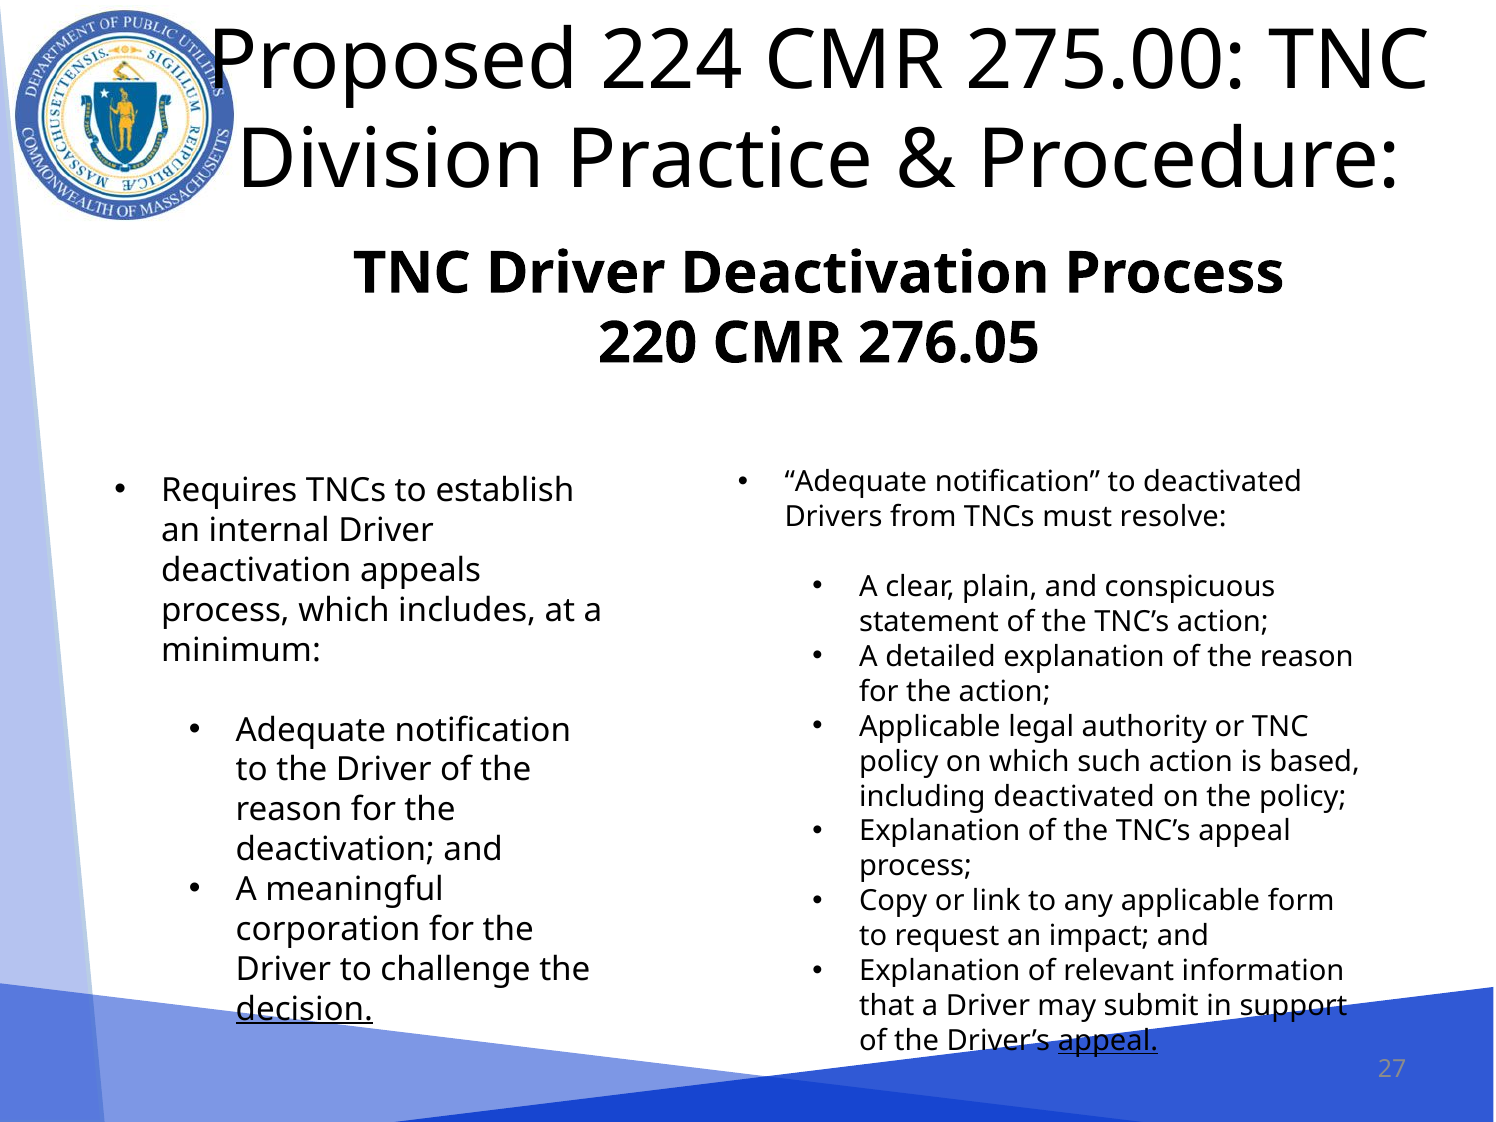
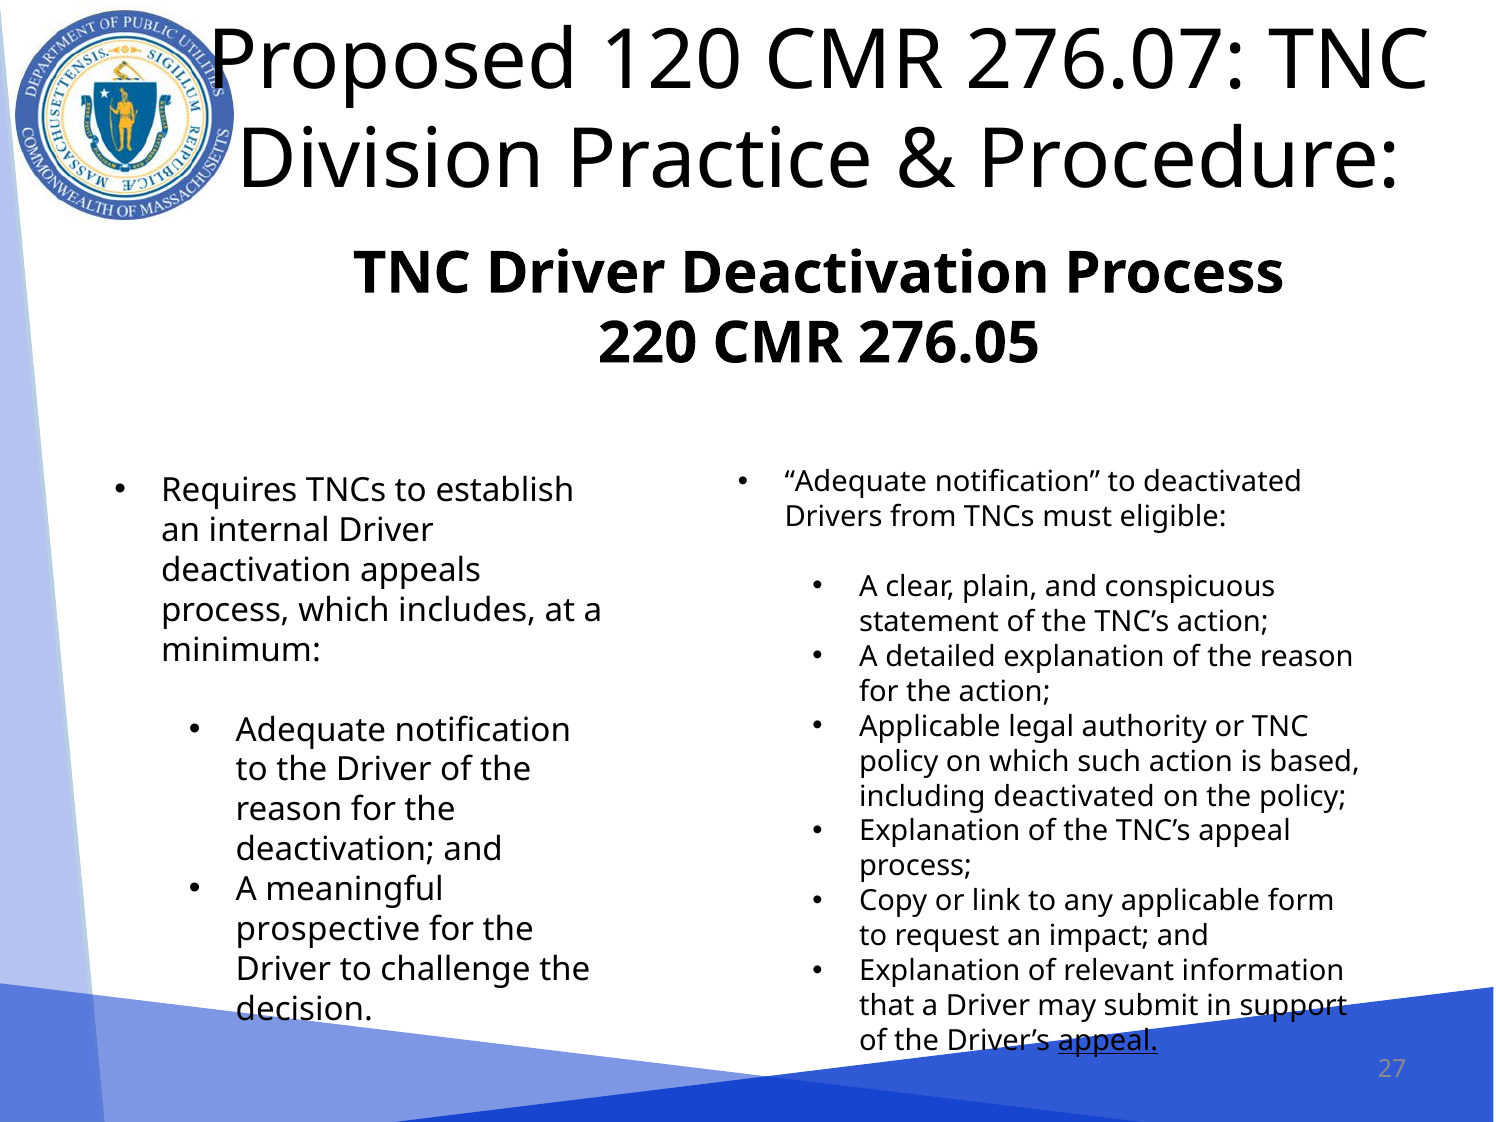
224: 224 -> 120
275.00: 275.00 -> 276.07
resolve: resolve -> eligible
corporation: corporation -> prospective
decision underline: present -> none
